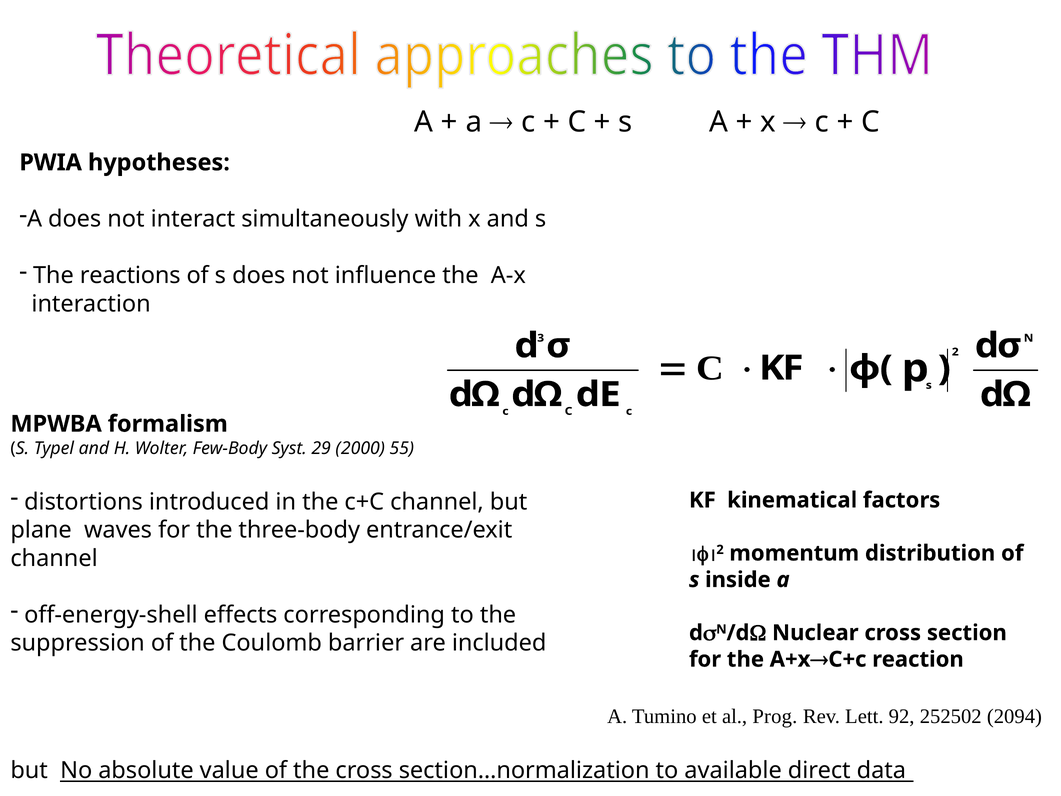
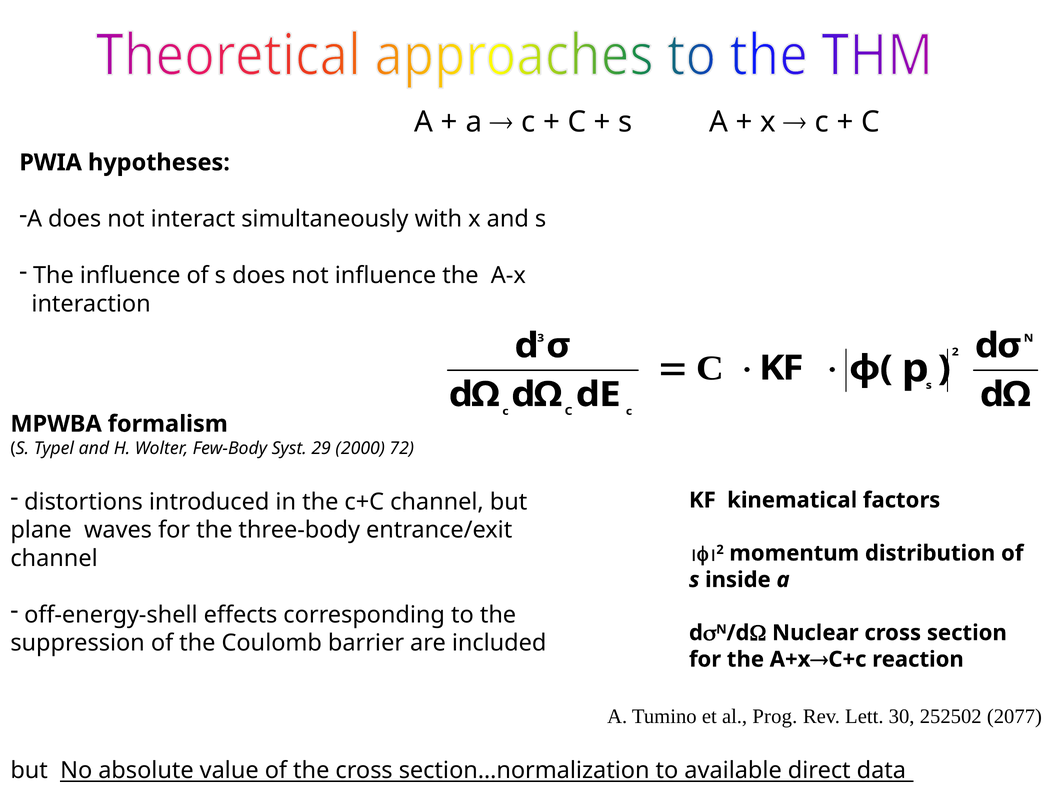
The reactions: reactions -> influence
55: 55 -> 72
92: 92 -> 30
2094: 2094 -> 2077
